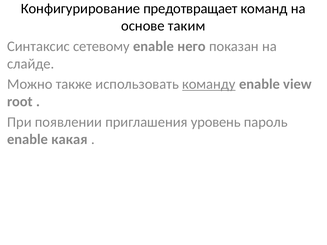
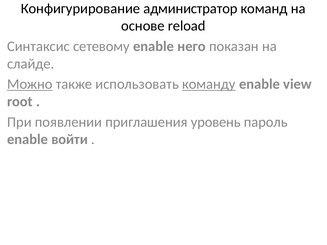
предотвращает: предотвращает -> администратор
таким: таким -> reload
Можно underline: none -> present
какая: какая -> войти
